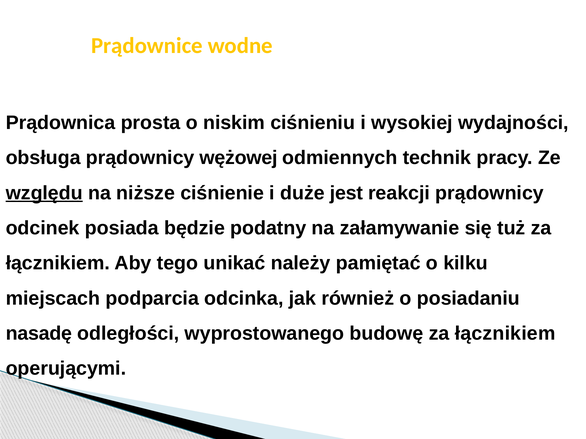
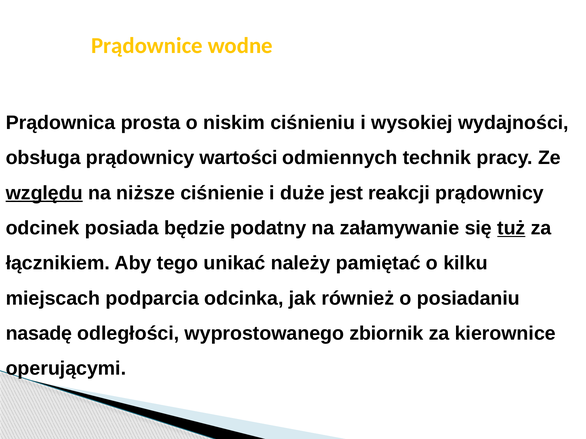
wężowej: wężowej -> wartości
tuż underline: none -> present
budowę: budowę -> zbiornik
łącznikiem at (505, 334): łącznikiem -> kierownice
